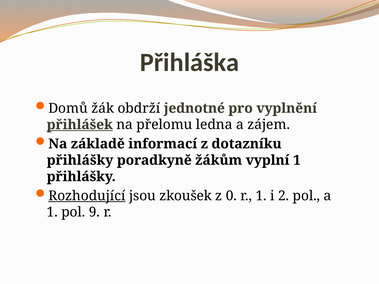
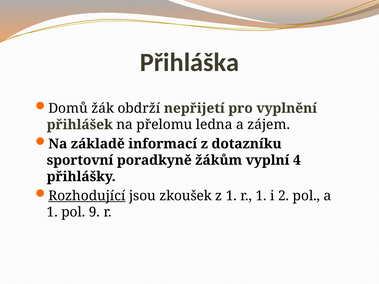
jednotné: jednotné -> nepřijetí
přihlášek underline: present -> none
přihlášky at (80, 160): přihlášky -> sportovní
vyplní 1: 1 -> 4
z 0: 0 -> 1
